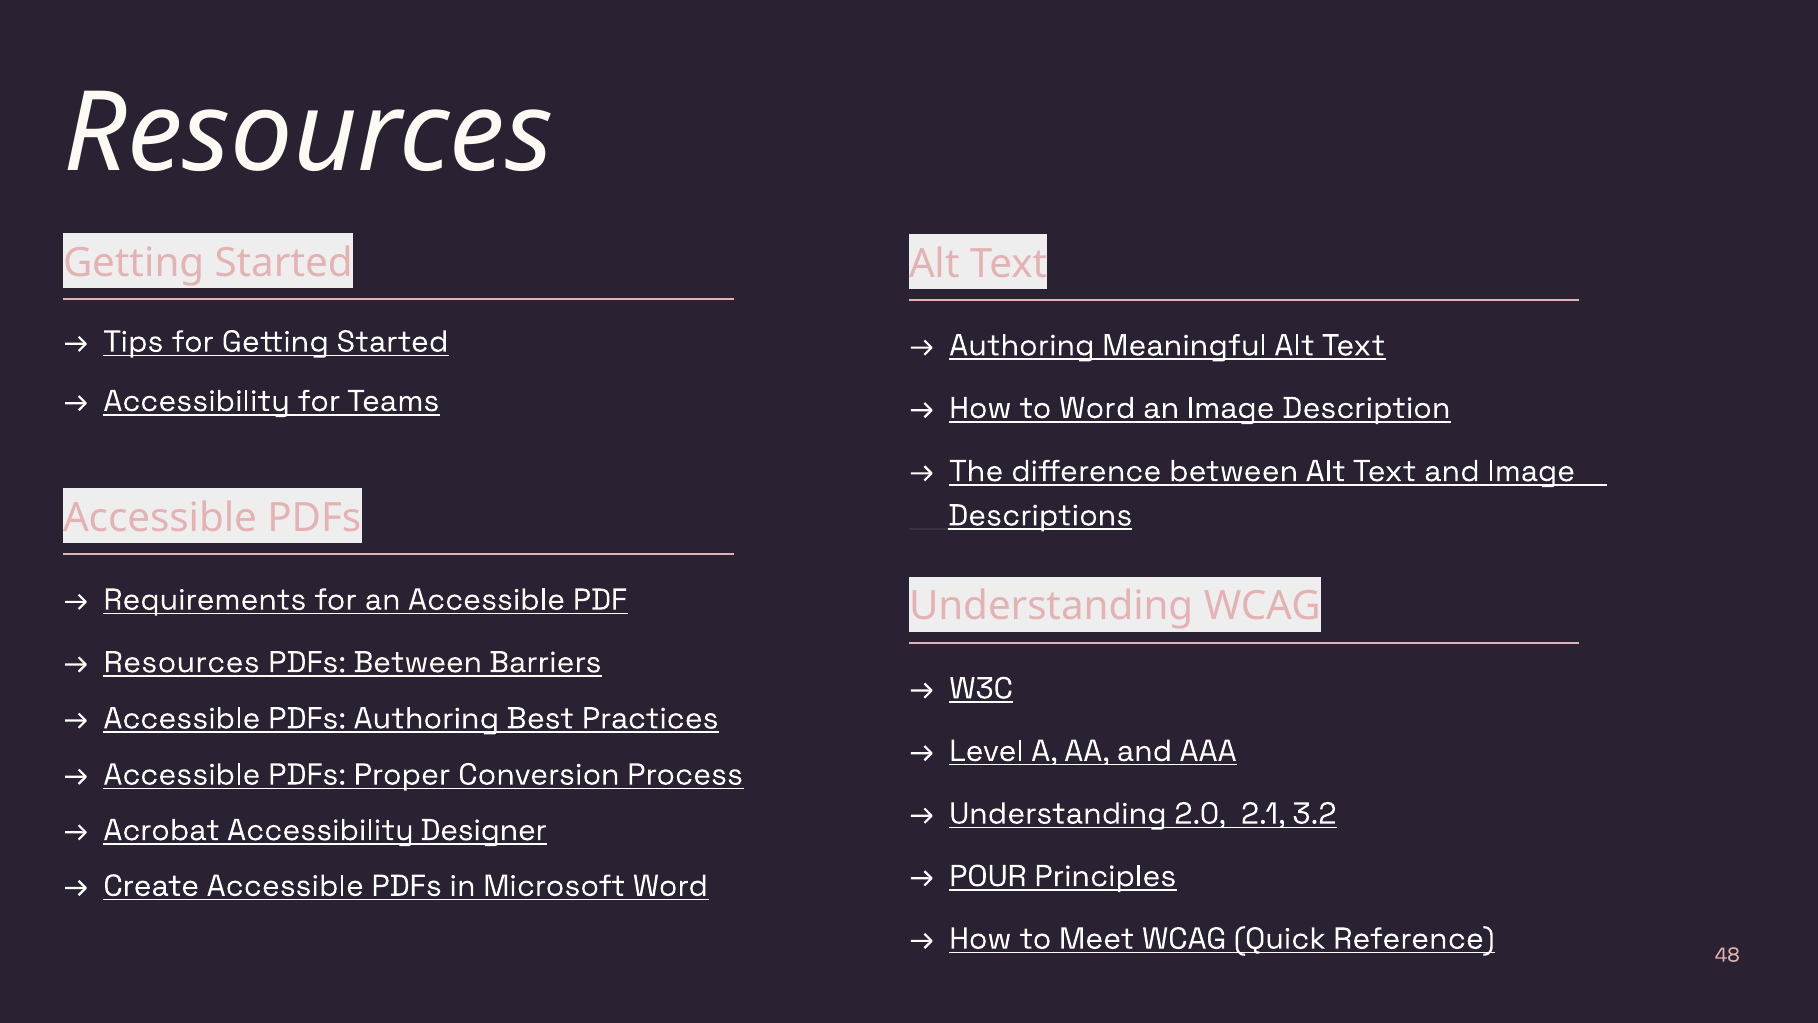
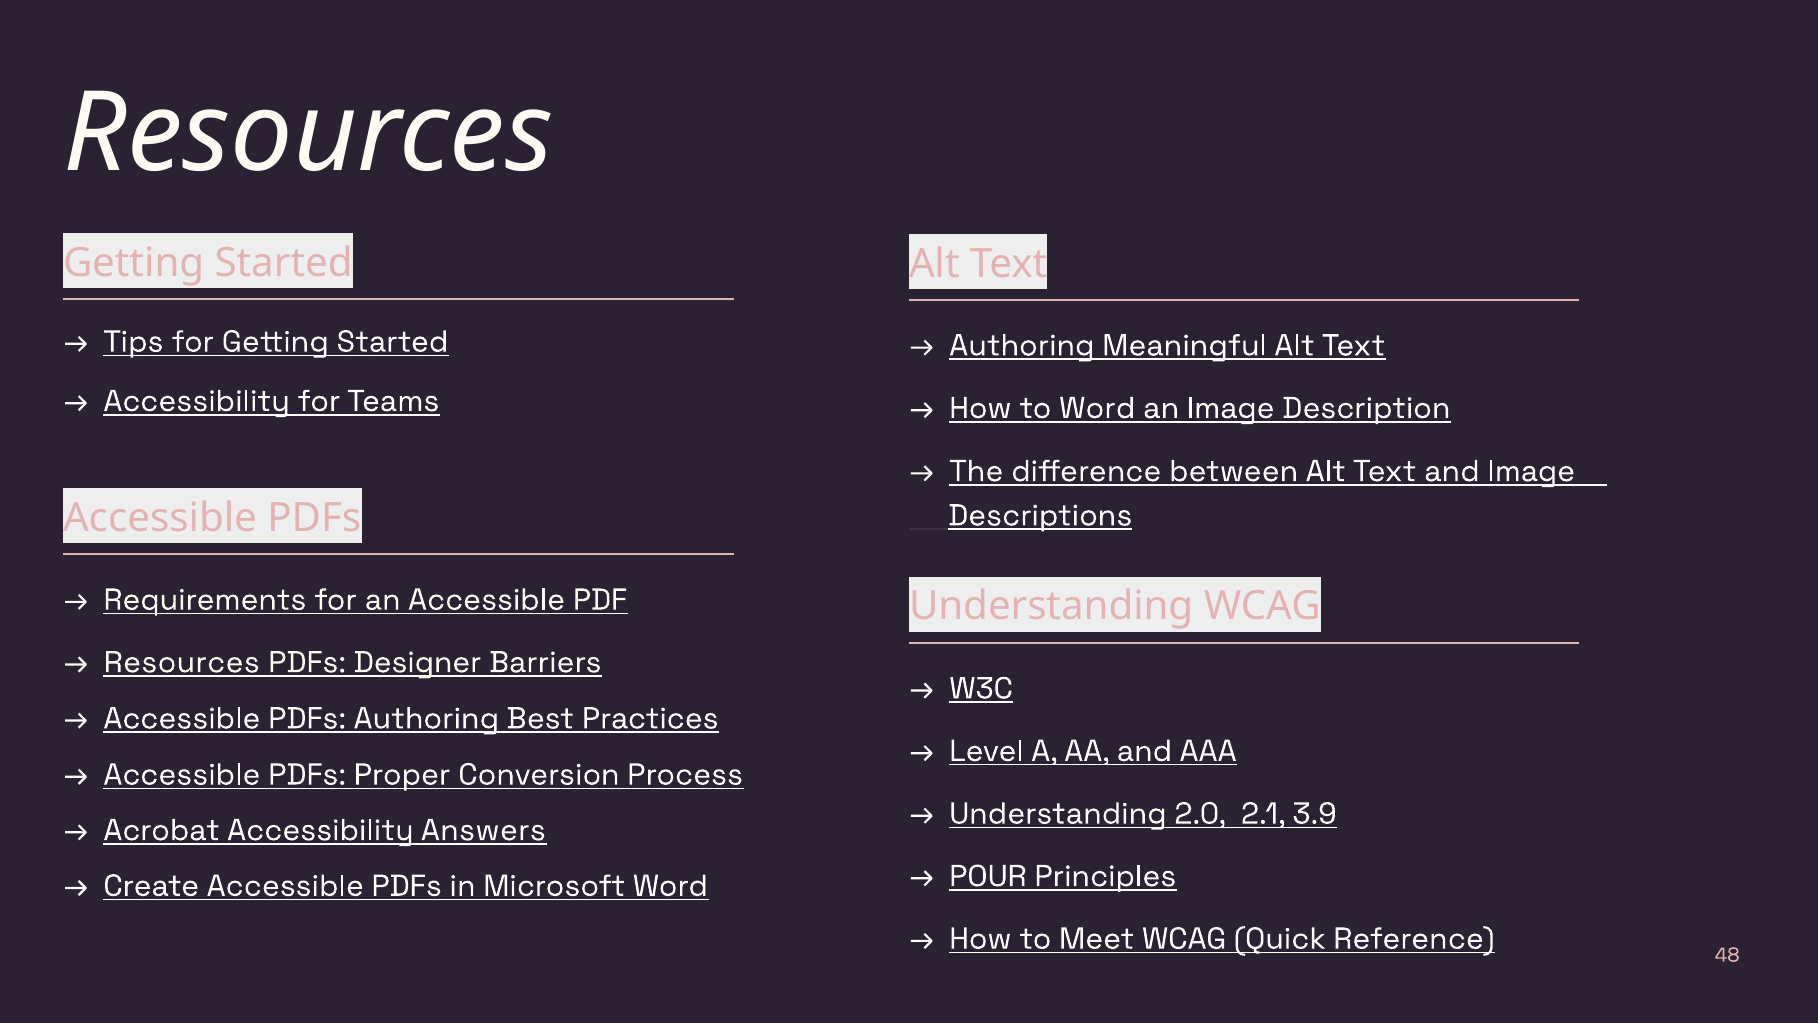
PDFs Between: Between -> Designer
3.2: 3.2 -> 3.9
Designer: Designer -> Answers
